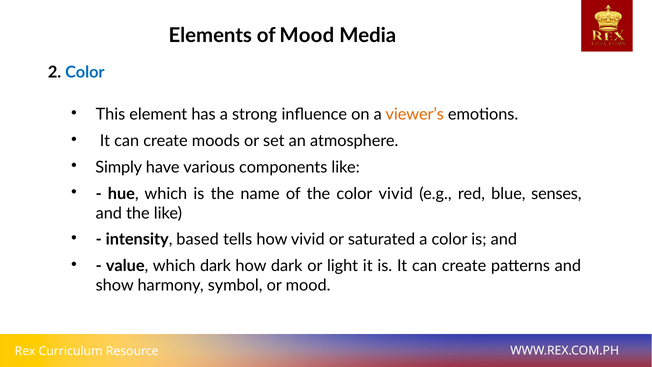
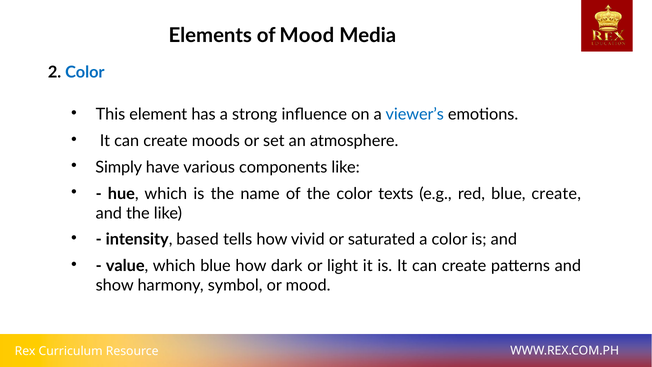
viewer’s colour: orange -> blue
color vivid: vivid -> texts
blue senses: senses -> create
which dark: dark -> blue
